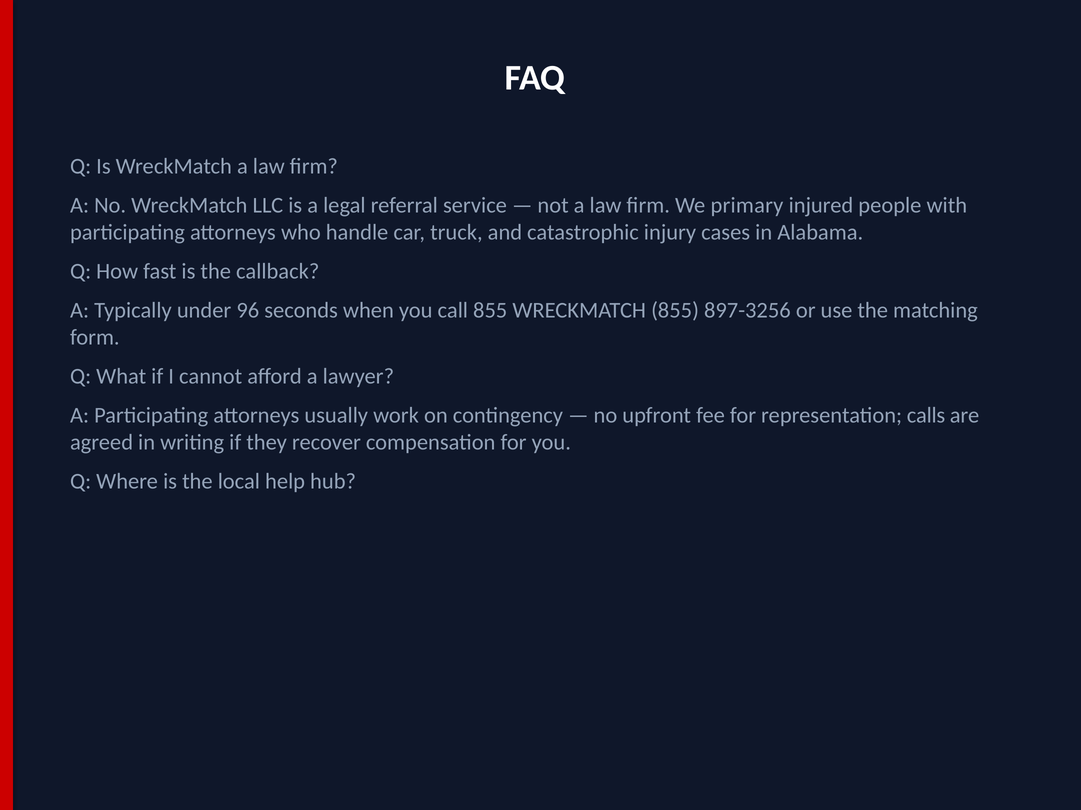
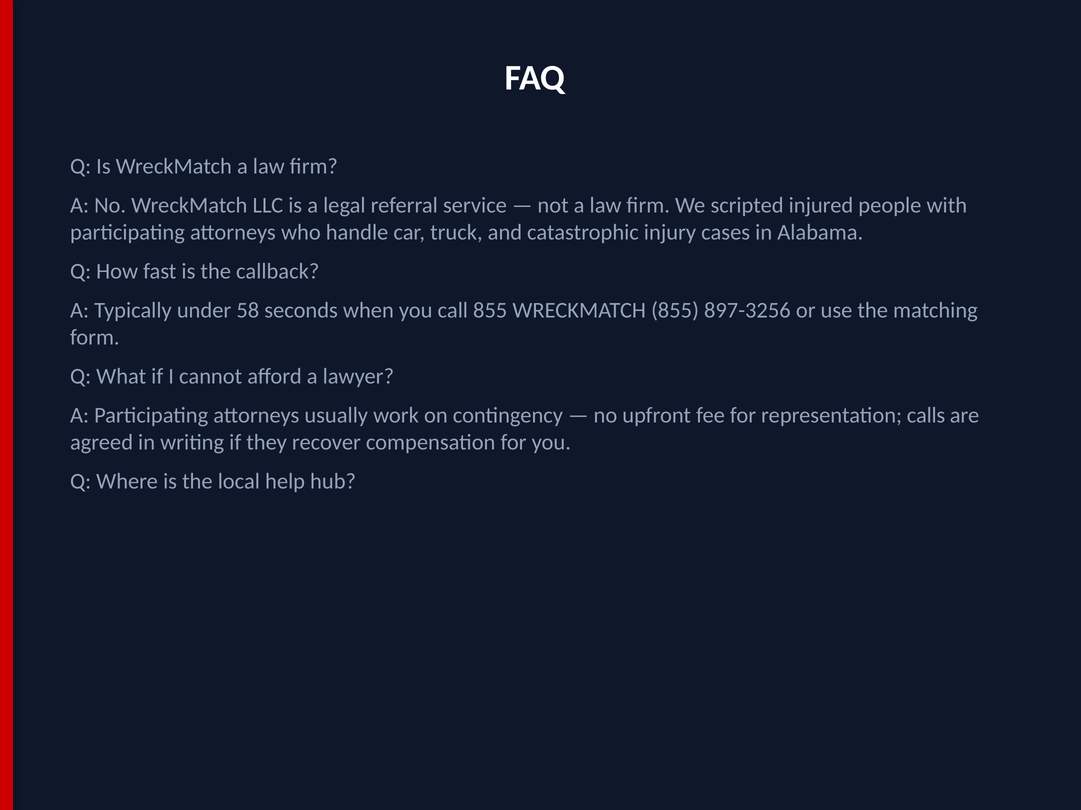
primary: primary -> scripted
96: 96 -> 58
